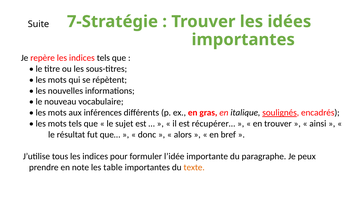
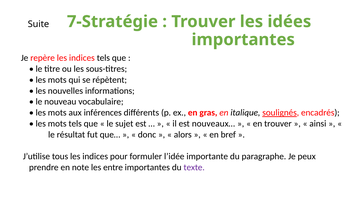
récupérer…: récupérer… -> nouveaux…
table: table -> entre
texte colour: orange -> purple
